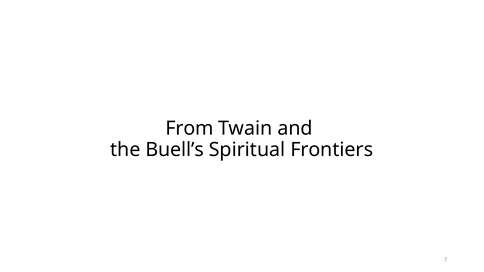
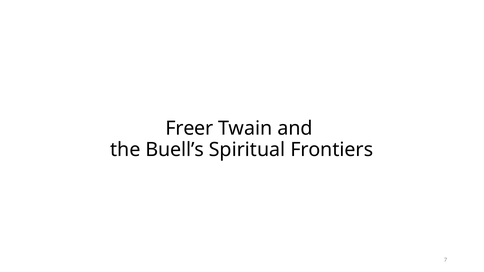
From: From -> Freer
